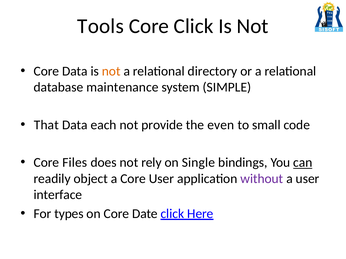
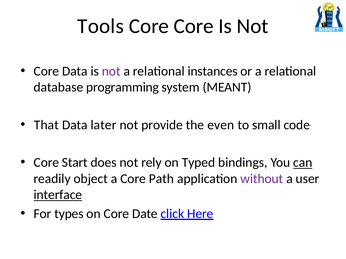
Core Click: Click -> Core
not at (111, 71) colour: orange -> purple
directory: directory -> instances
maintenance: maintenance -> programming
SIMPLE: SIMPLE -> MEANT
each: each -> later
Files: Files -> Start
Single: Single -> Typed
Core User: User -> Path
interface underline: none -> present
